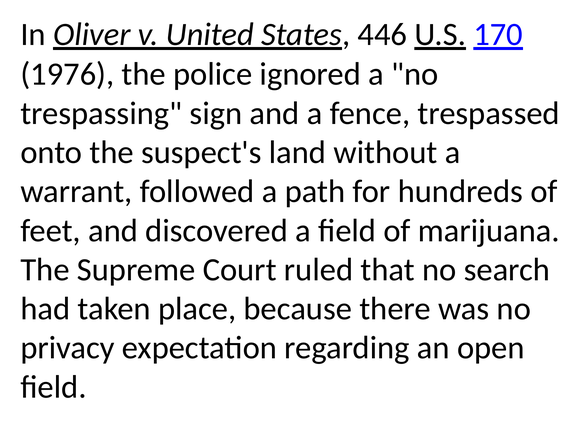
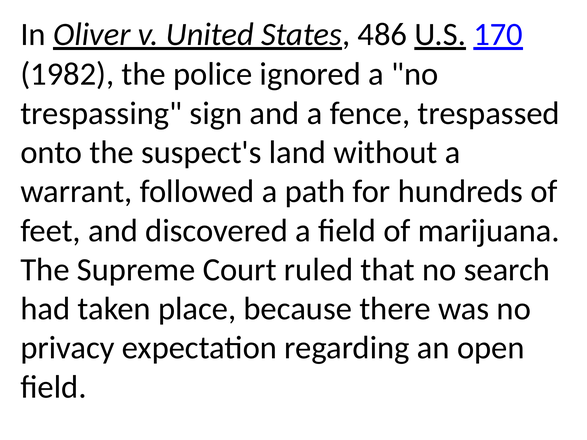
446: 446 -> 486
1976: 1976 -> 1982
